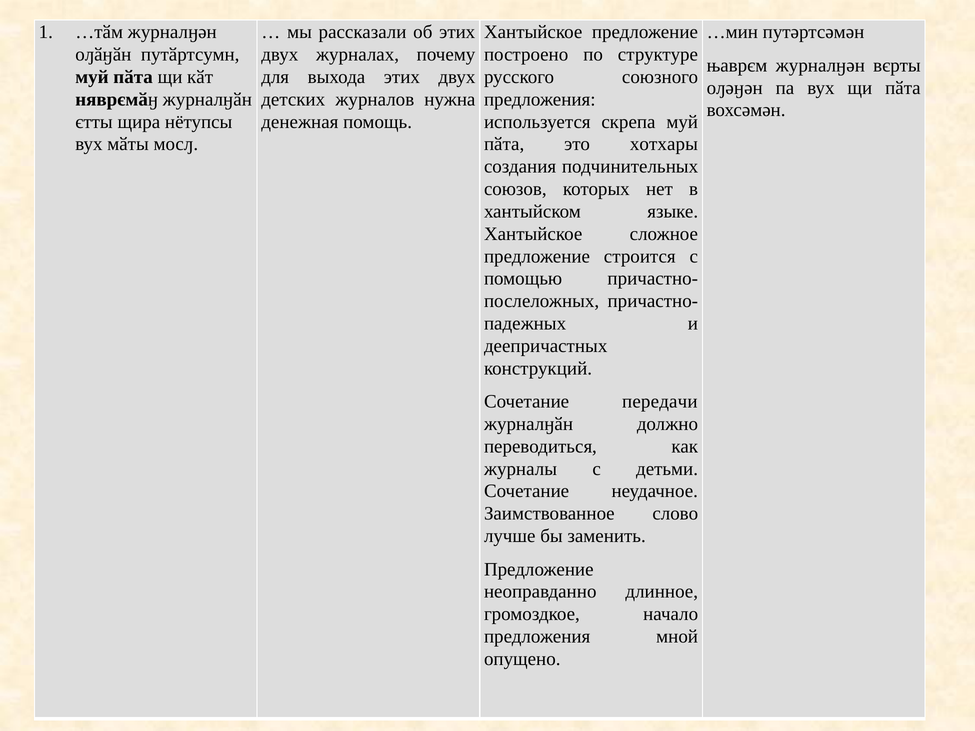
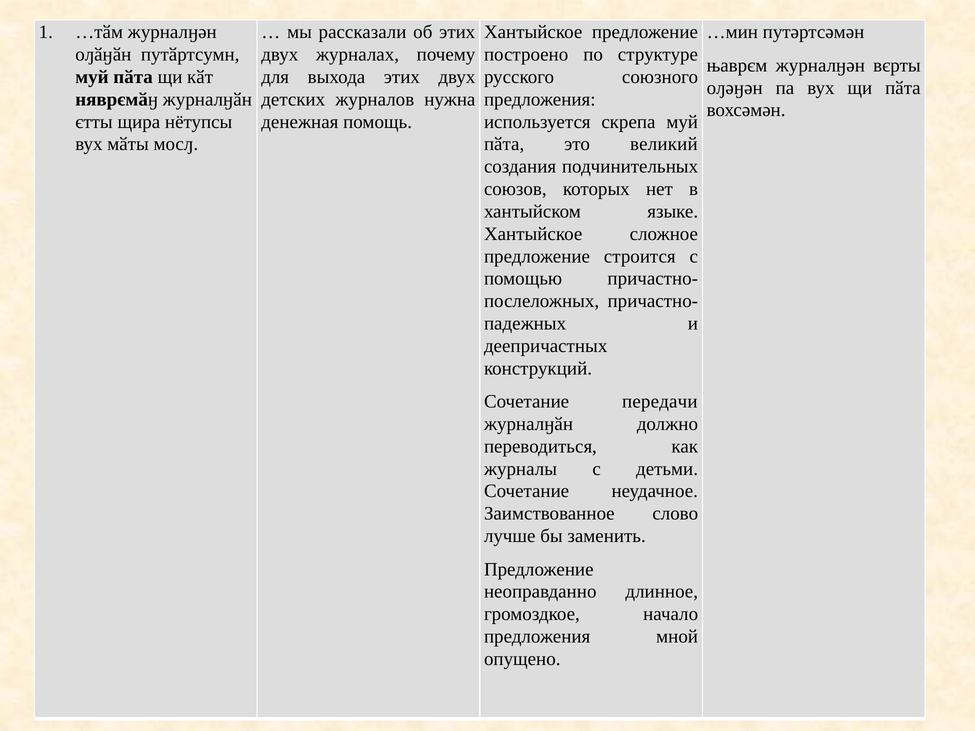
хотхары: хотхары -> великий
